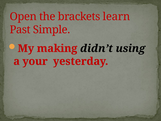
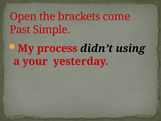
learn: learn -> come
making: making -> process
